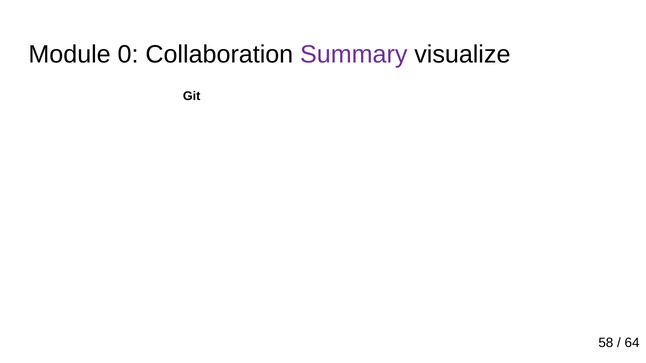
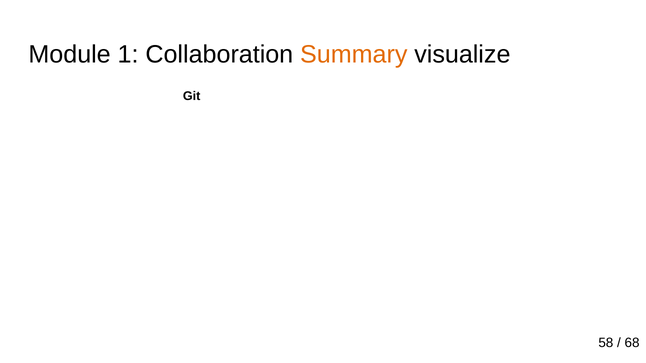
0 at (128, 55): 0 -> 1
Summary colour: purple -> orange
64: 64 -> 68
